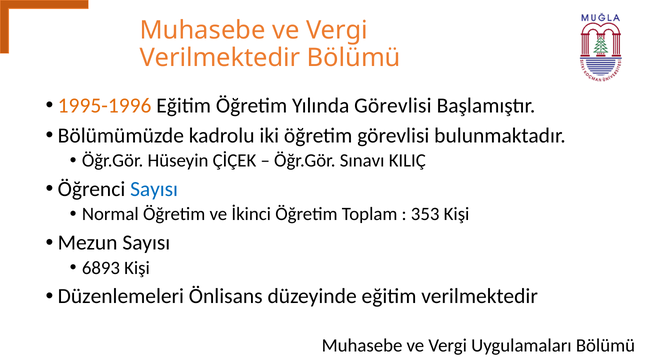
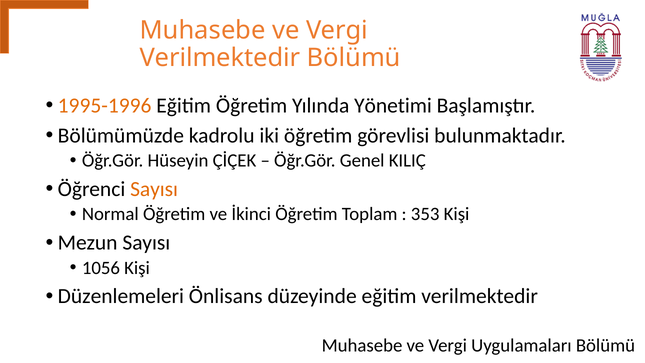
Yılında Görevlisi: Görevlisi -> Yönetimi
Sınavı: Sınavı -> Genel
Sayısı at (154, 189) colour: blue -> orange
6893: 6893 -> 1056
